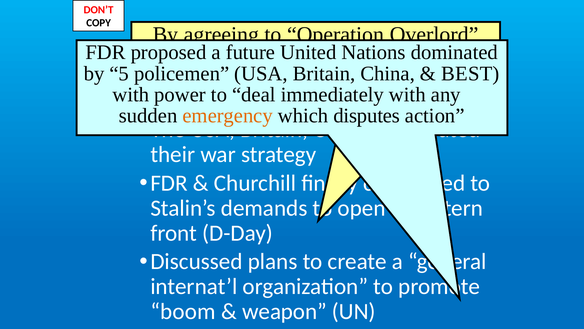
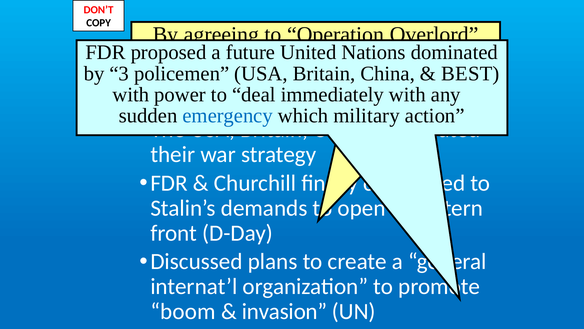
5: 5 -> 3
emergency colour: orange -> blue
disputes at (367, 116): disputes -> military
weapon: weapon -> invasion
